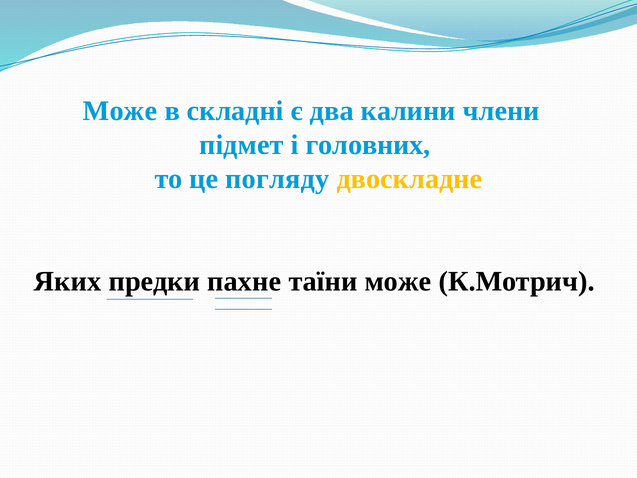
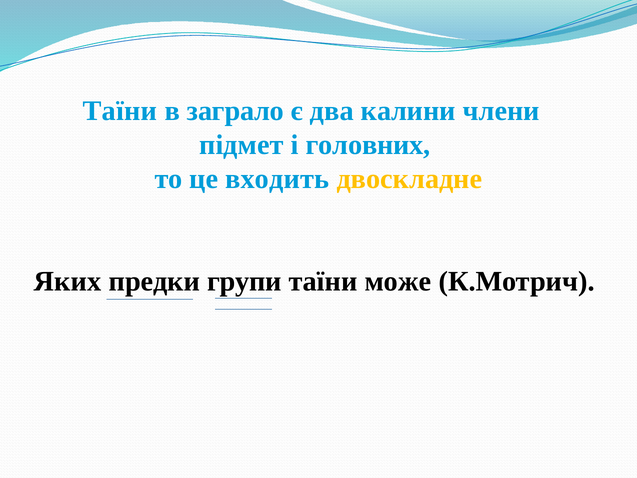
Може at (120, 111): Може -> Таїни
складні: складні -> заграло
погляду: погляду -> входить
пахне: пахне -> групи
